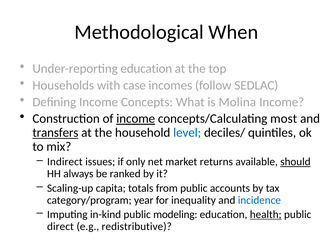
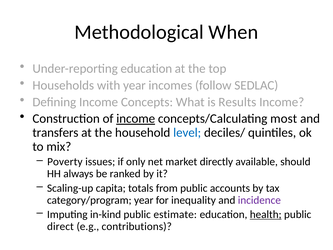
with case: case -> year
Molina: Molina -> Results
transfers underline: present -> none
Indirect: Indirect -> Poverty
returns: returns -> directly
should underline: present -> none
incidence colour: blue -> purple
modeling: modeling -> estimate
redistributive: redistributive -> contributions
